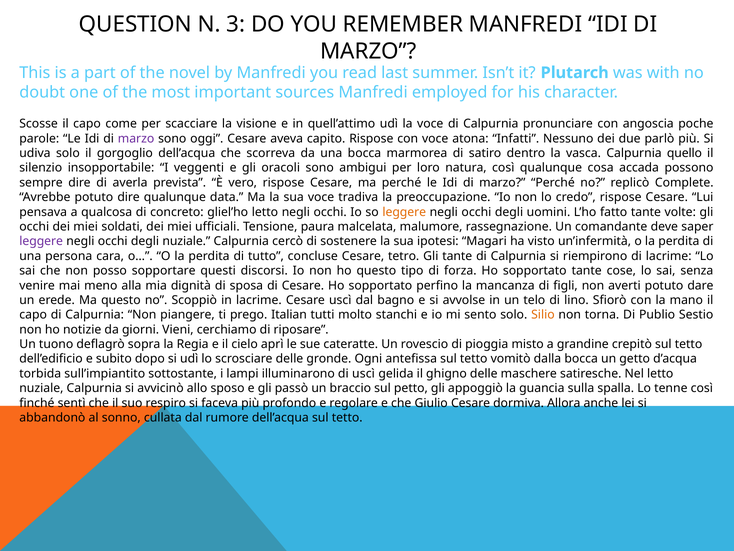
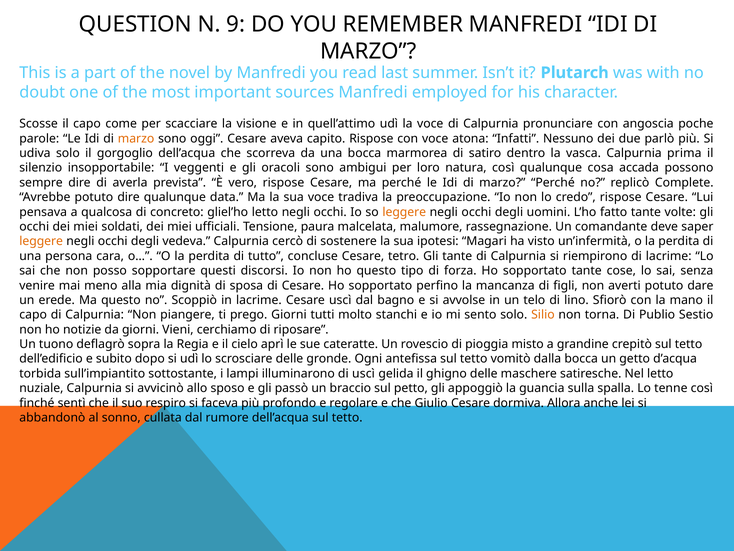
3: 3 -> 9
marzo at (136, 138) colour: purple -> orange
quello: quello -> prima
leggere at (41, 241) colour: purple -> orange
degli nuziale: nuziale -> vedeva
prego Italian: Italian -> Giorni
